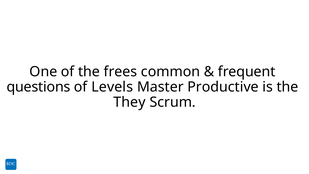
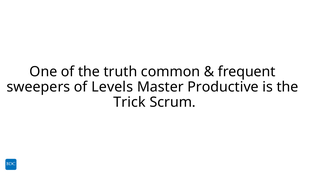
frees: frees -> truth
questions: questions -> sweepers
They: They -> Trick
